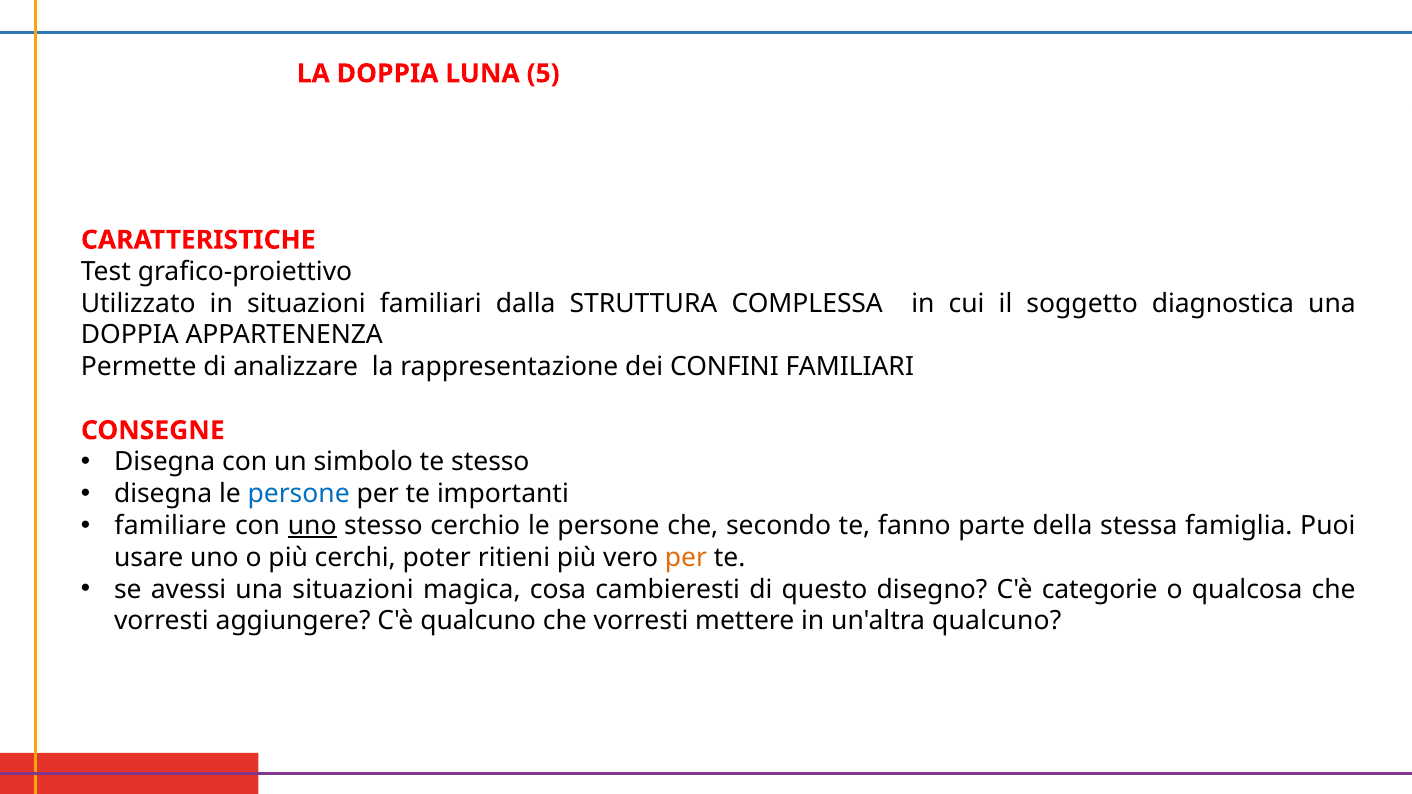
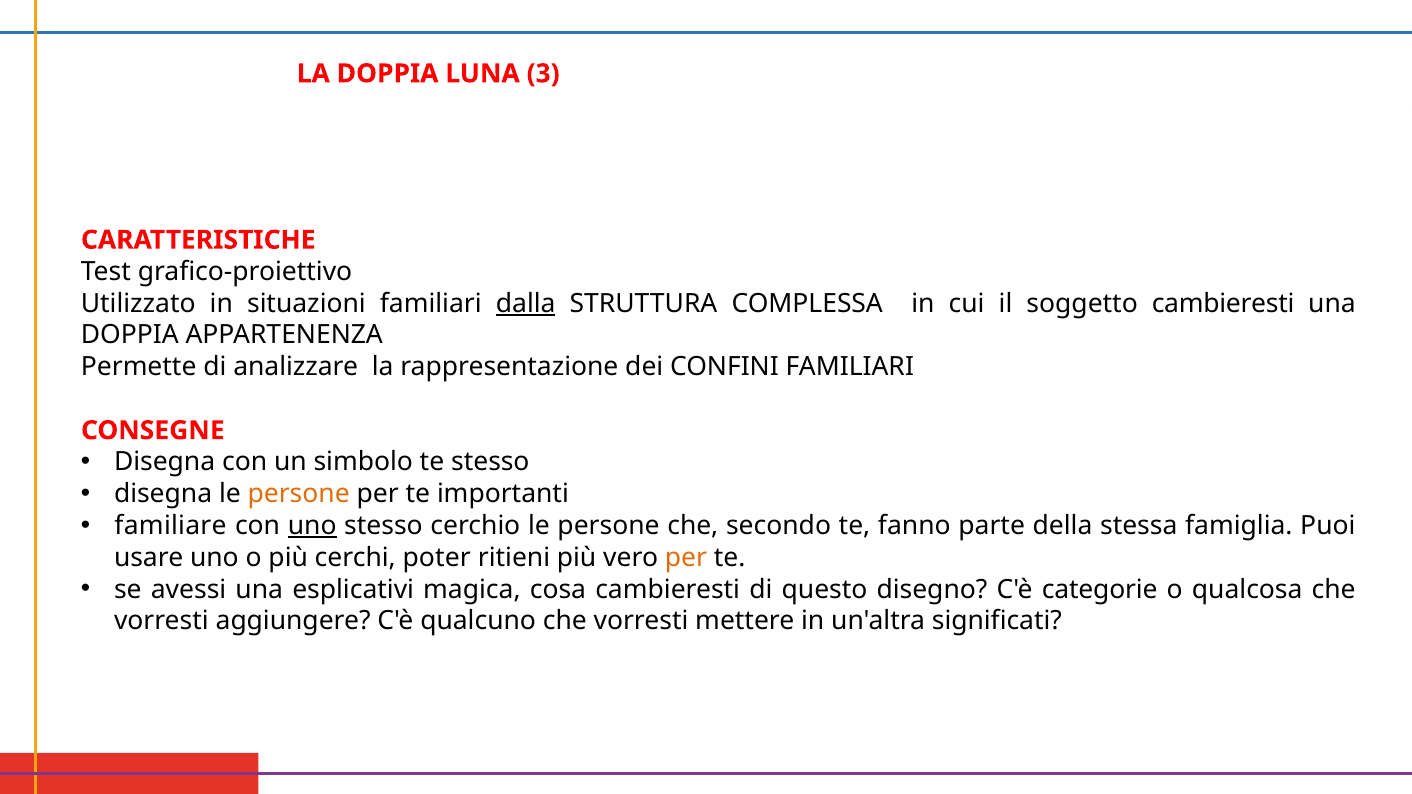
5: 5 -> 3
dalla underline: none -> present
soggetto diagnostica: diagnostica -> cambieresti
persone at (299, 494) colour: blue -> orange
una situazioni: situazioni -> esplicativi
un'altra qualcuno: qualcuno -> significati
